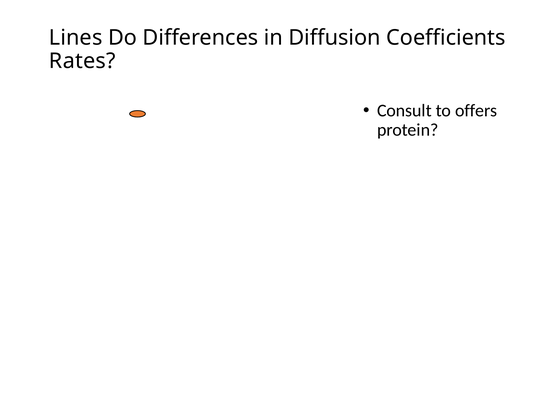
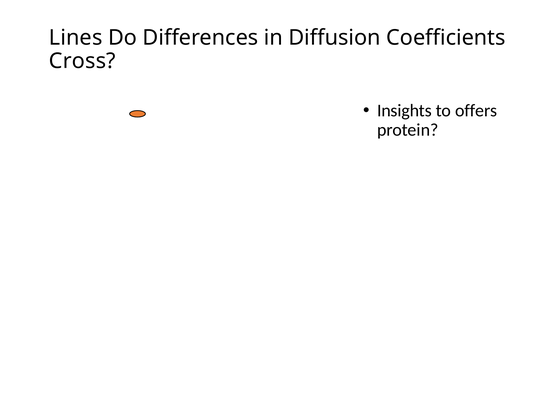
Rates: Rates -> Cross
Consult: Consult -> Insights
